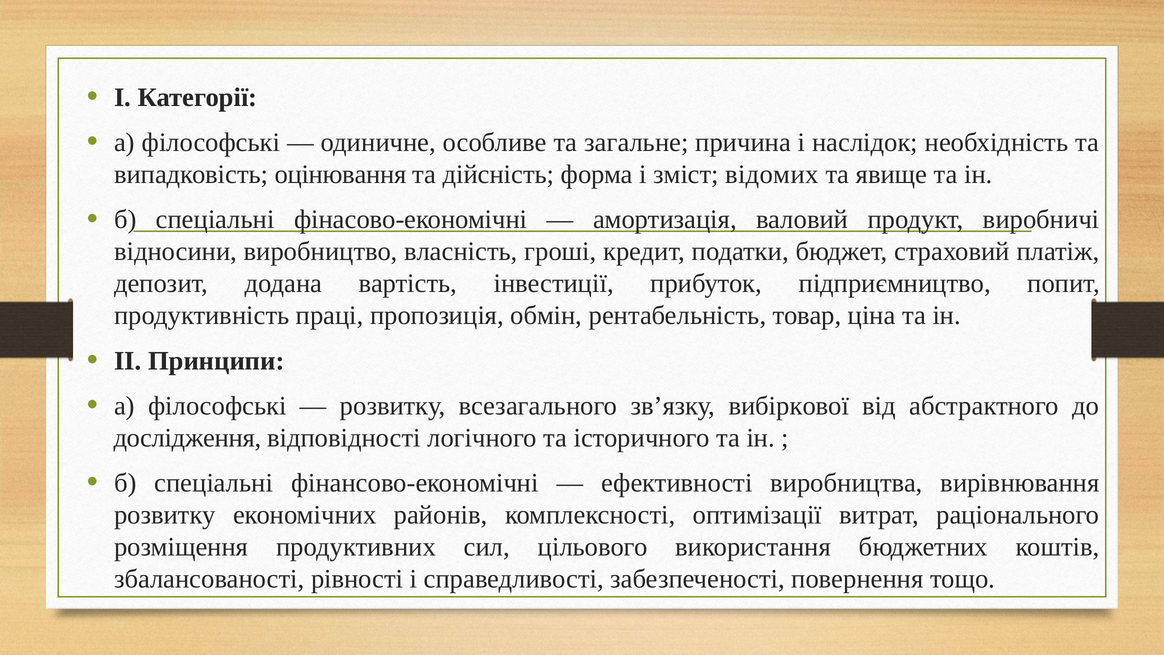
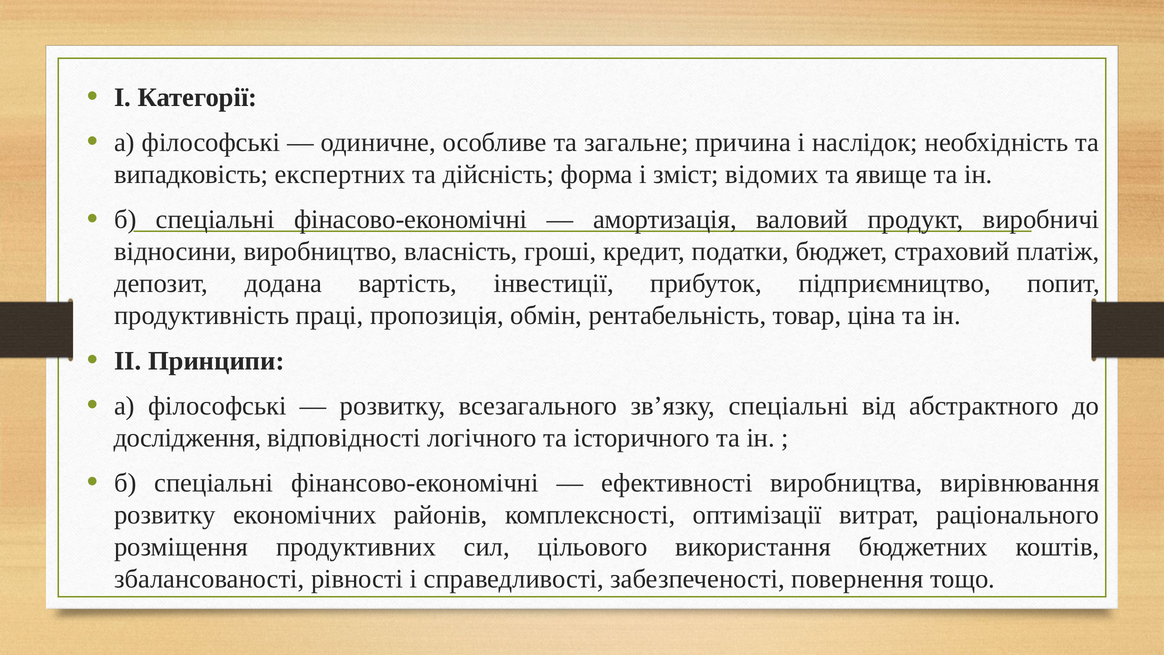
оцінювання: оцінювання -> експертних
зв’язку вибіркової: вибіркової -> спеціальні
